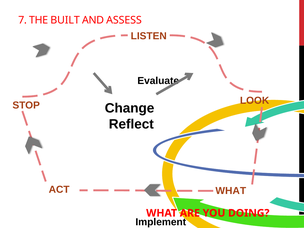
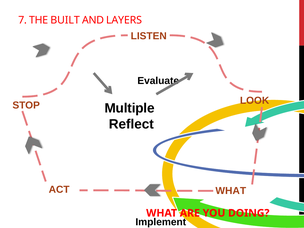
ASSESS: ASSESS -> LAYERS
Change: Change -> Multiple
